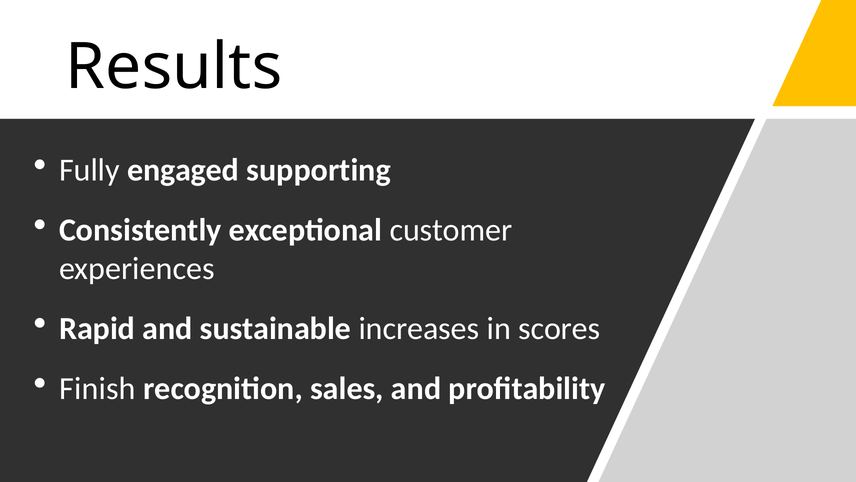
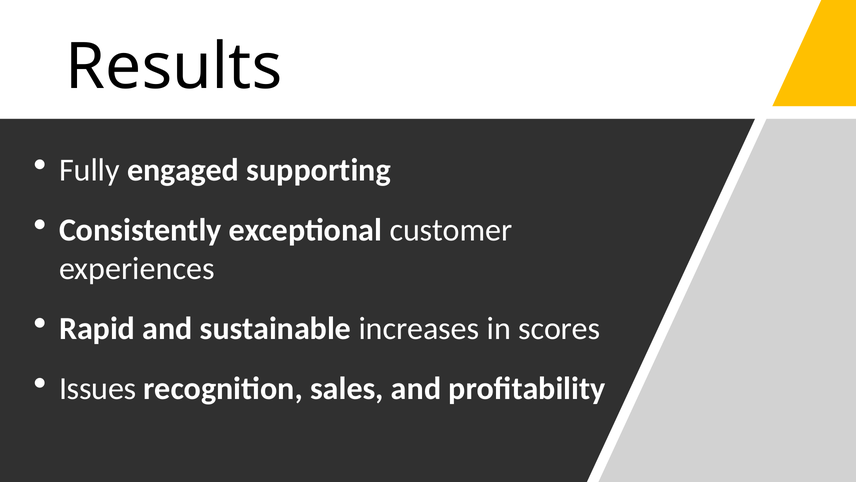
Finish: Finish -> Issues
